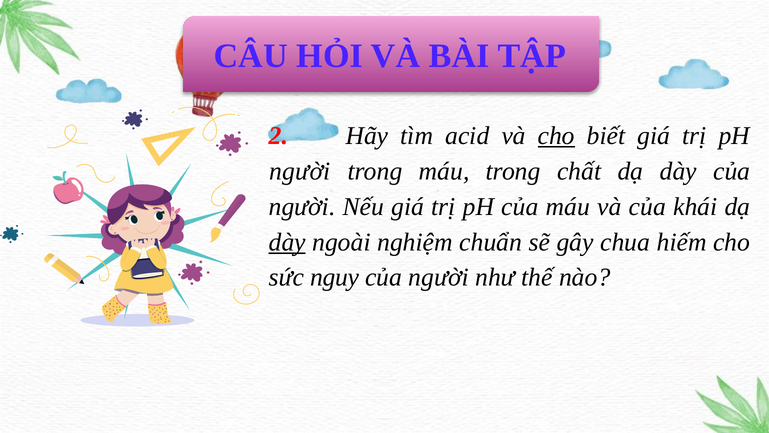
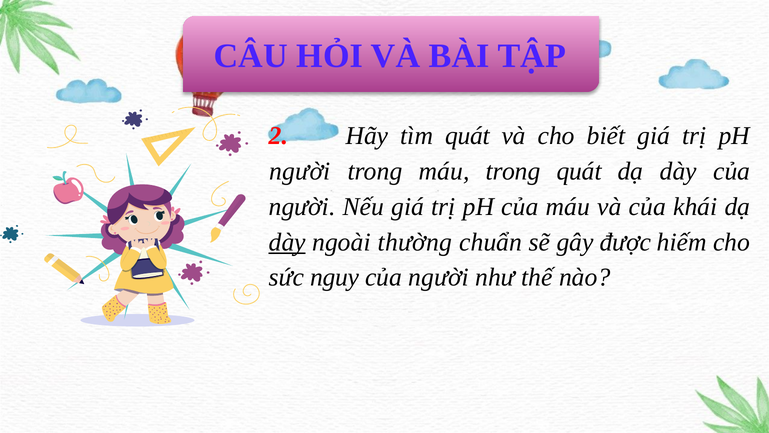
tìm acid: acid -> quát
cho at (556, 136) underline: present -> none
trong chất: chất -> quát
nghiệm: nghiệm -> thường
chua: chua -> được
